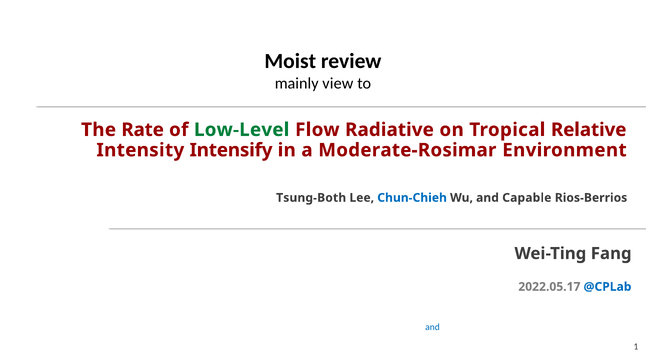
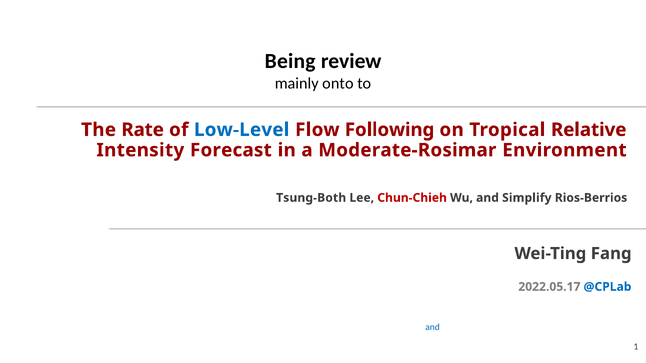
Moist: Moist -> Being
view: view -> onto
Low-Level colour: green -> blue
Radiative: Radiative -> Following
Intensify: Intensify -> Forecast
Chun-Chieh colour: blue -> red
Capable: Capable -> Simplify
